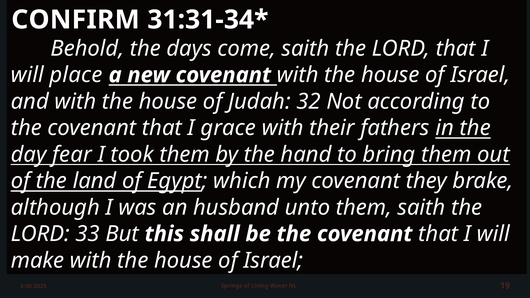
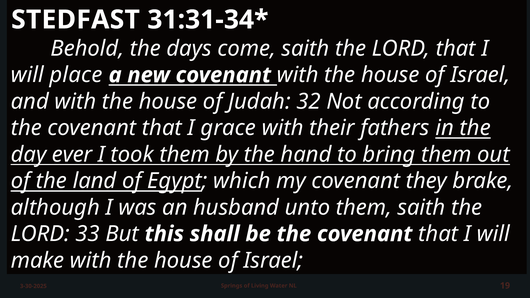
CONFIRM: CONFIRM -> STEDFAST
fear: fear -> ever
